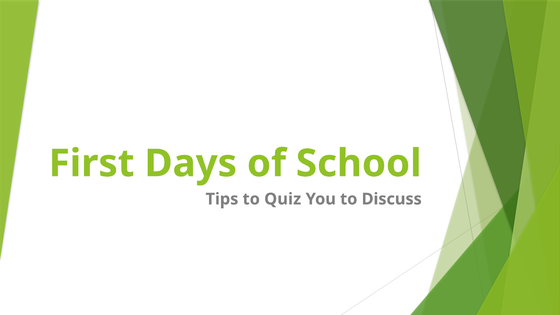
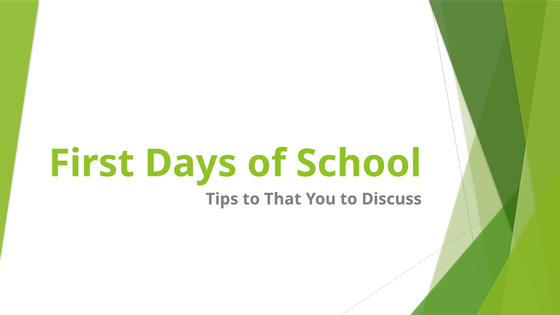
Quiz: Quiz -> That
